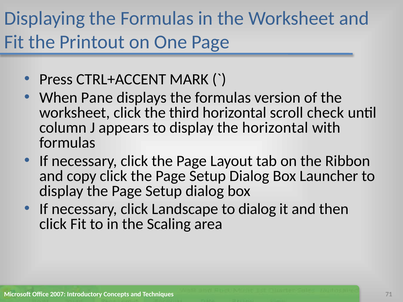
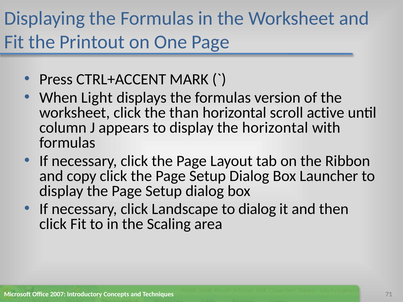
Pane: Pane -> Light
third: third -> than
check: check -> active
